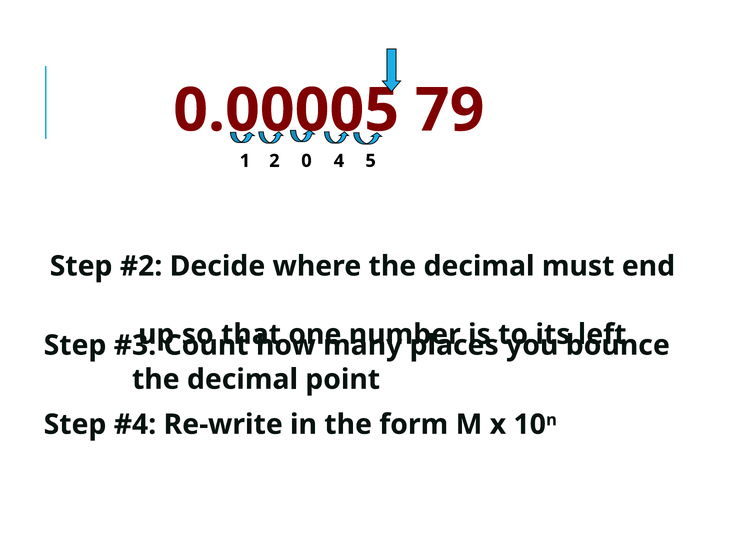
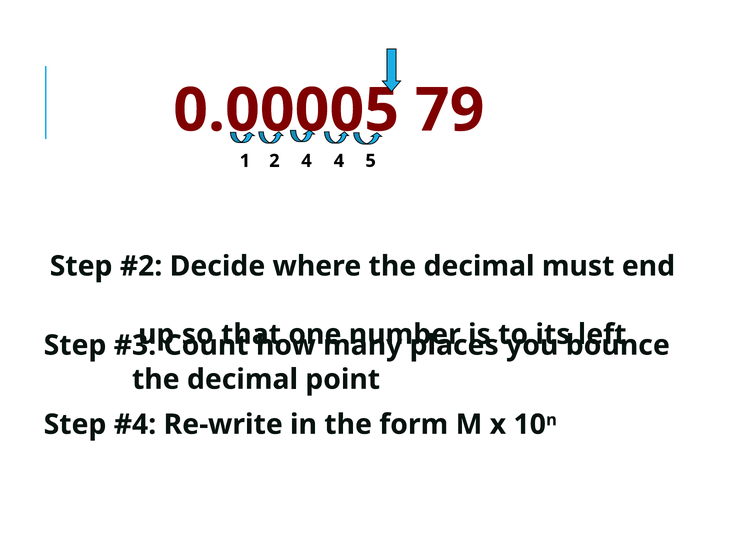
2 0: 0 -> 4
